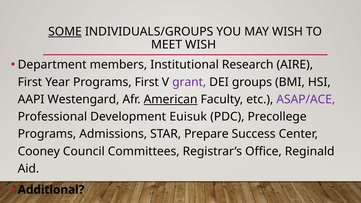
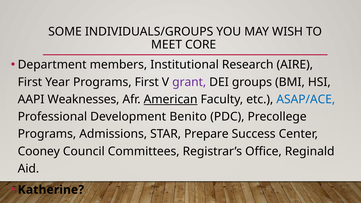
SOME underline: present -> none
MEET WISH: WISH -> CORE
Westengard: Westengard -> Weaknesses
ASAP/ACE colour: purple -> blue
Euisuk: Euisuk -> Benito
Additional: Additional -> Katherine
